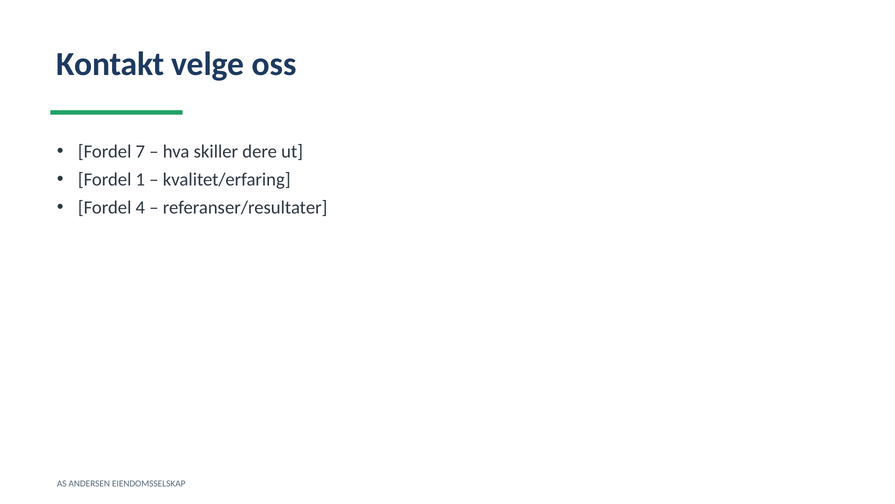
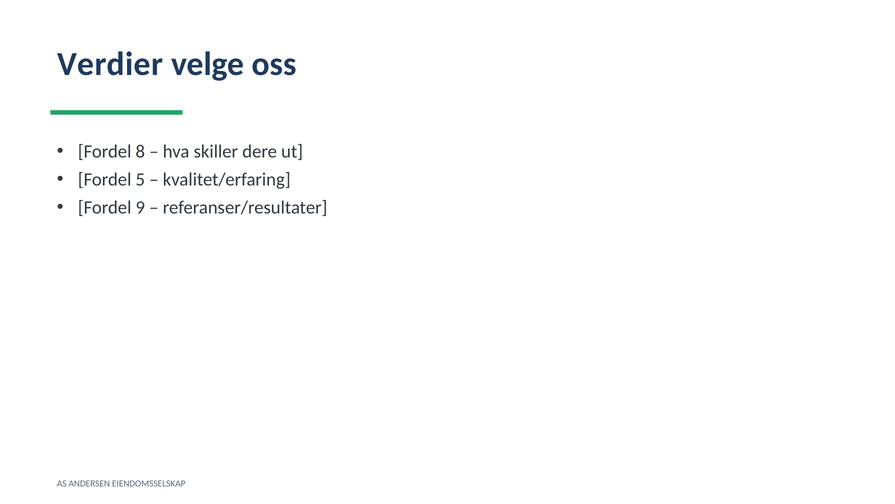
Kontakt: Kontakt -> Verdier
7: 7 -> 8
1: 1 -> 5
4: 4 -> 9
